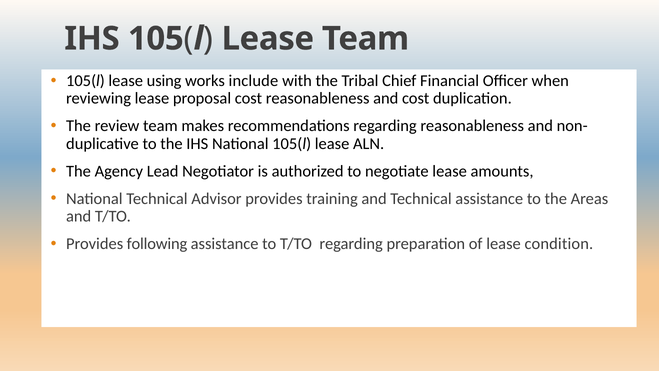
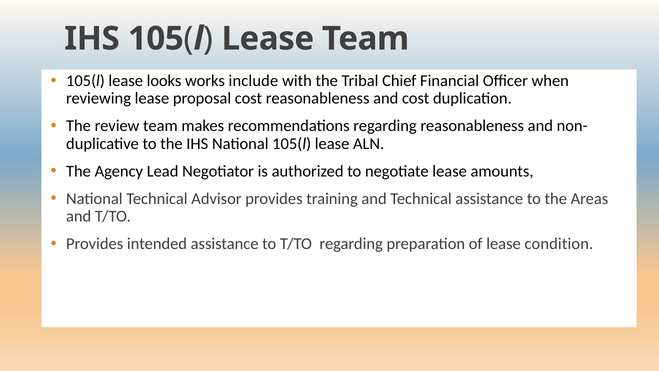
using: using -> looks
following: following -> intended
